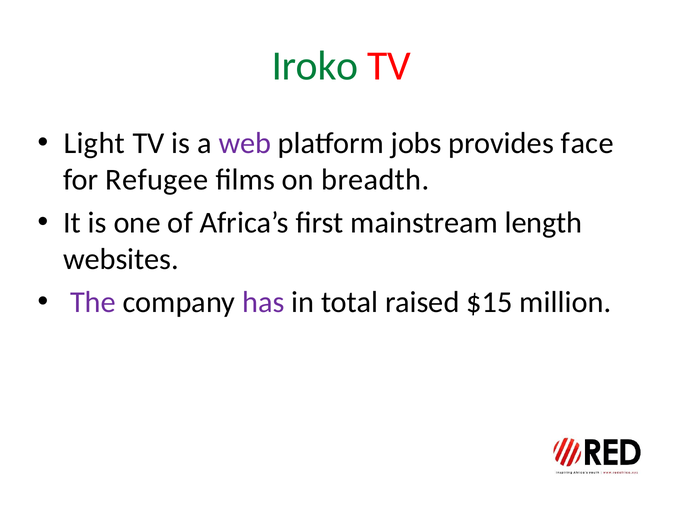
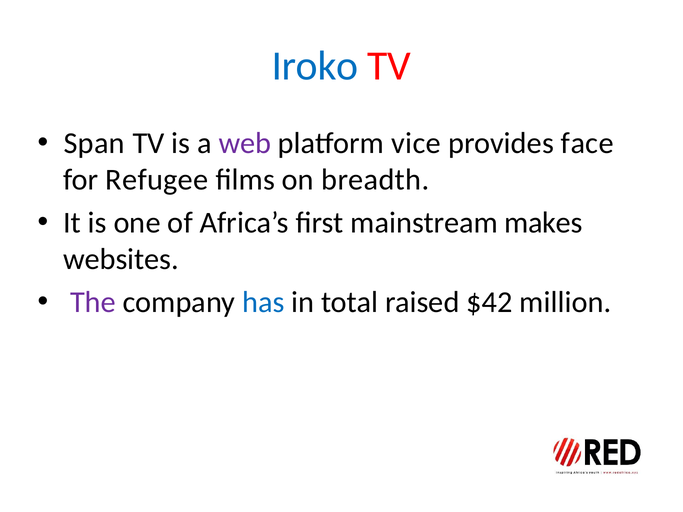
Iroko colour: green -> blue
Light: Light -> Span
jobs: jobs -> vice
length: length -> makes
has colour: purple -> blue
$15: $15 -> $42
